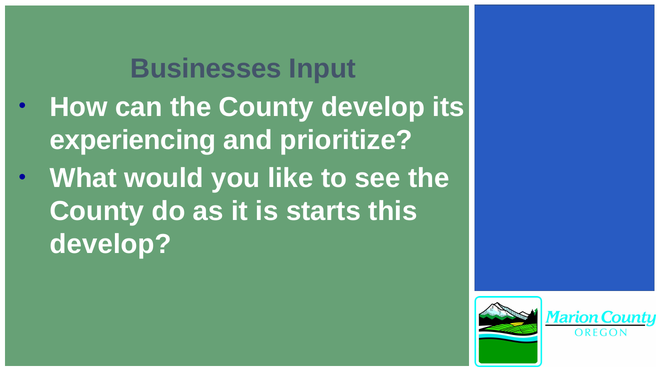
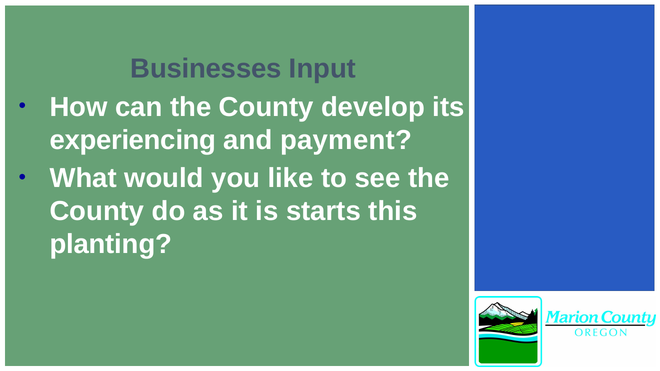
prioritize: prioritize -> payment
develop at (111, 245): develop -> planting
